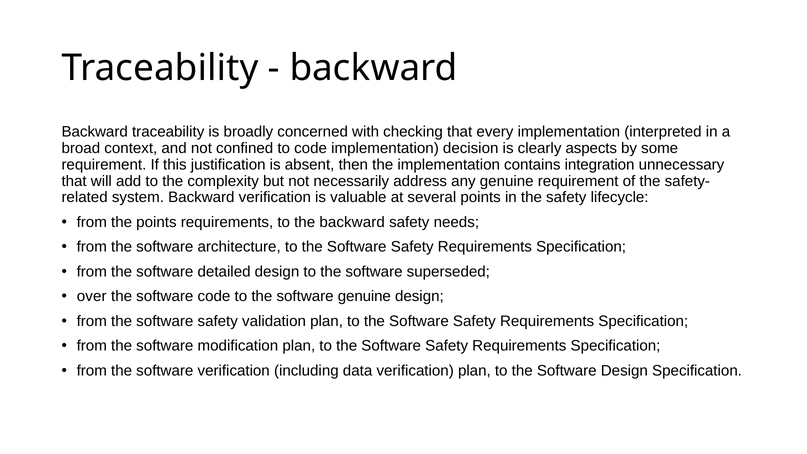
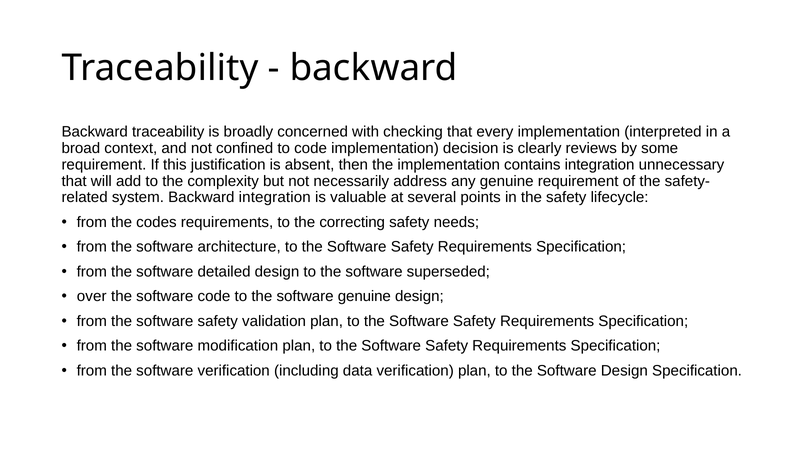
aspects: aspects -> reviews
Backward verification: verification -> integration
the points: points -> codes
the backward: backward -> correcting
